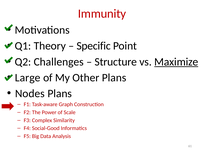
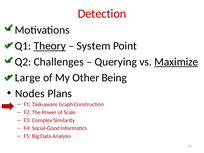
Immunity: Immunity -> Detection
Theory underline: none -> present
Specific: Specific -> System
Structure: Structure -> Querying
Other Plans: Plans -> Being
